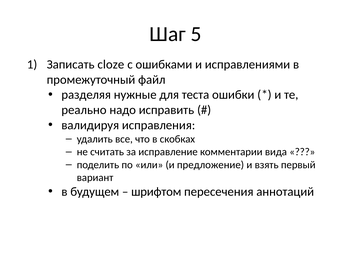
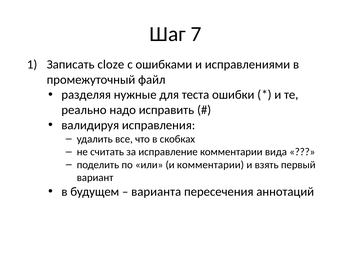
5: 5 -> 7
и предложение: предложение -> комментарии
шрифтом: шрифтом -> варианта
